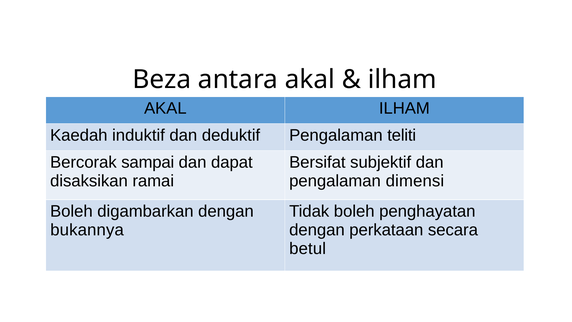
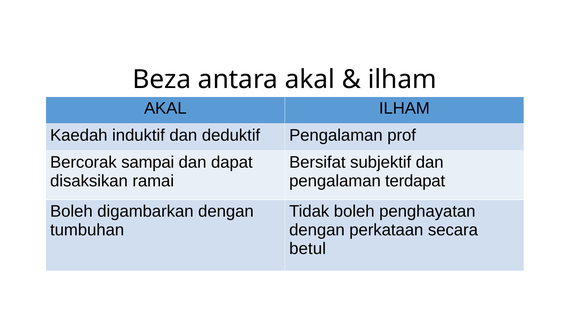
teliti: teliti -> prof
dimensi: dimensi -> terdapat
bukannya: bukannya -> tumbuhan
